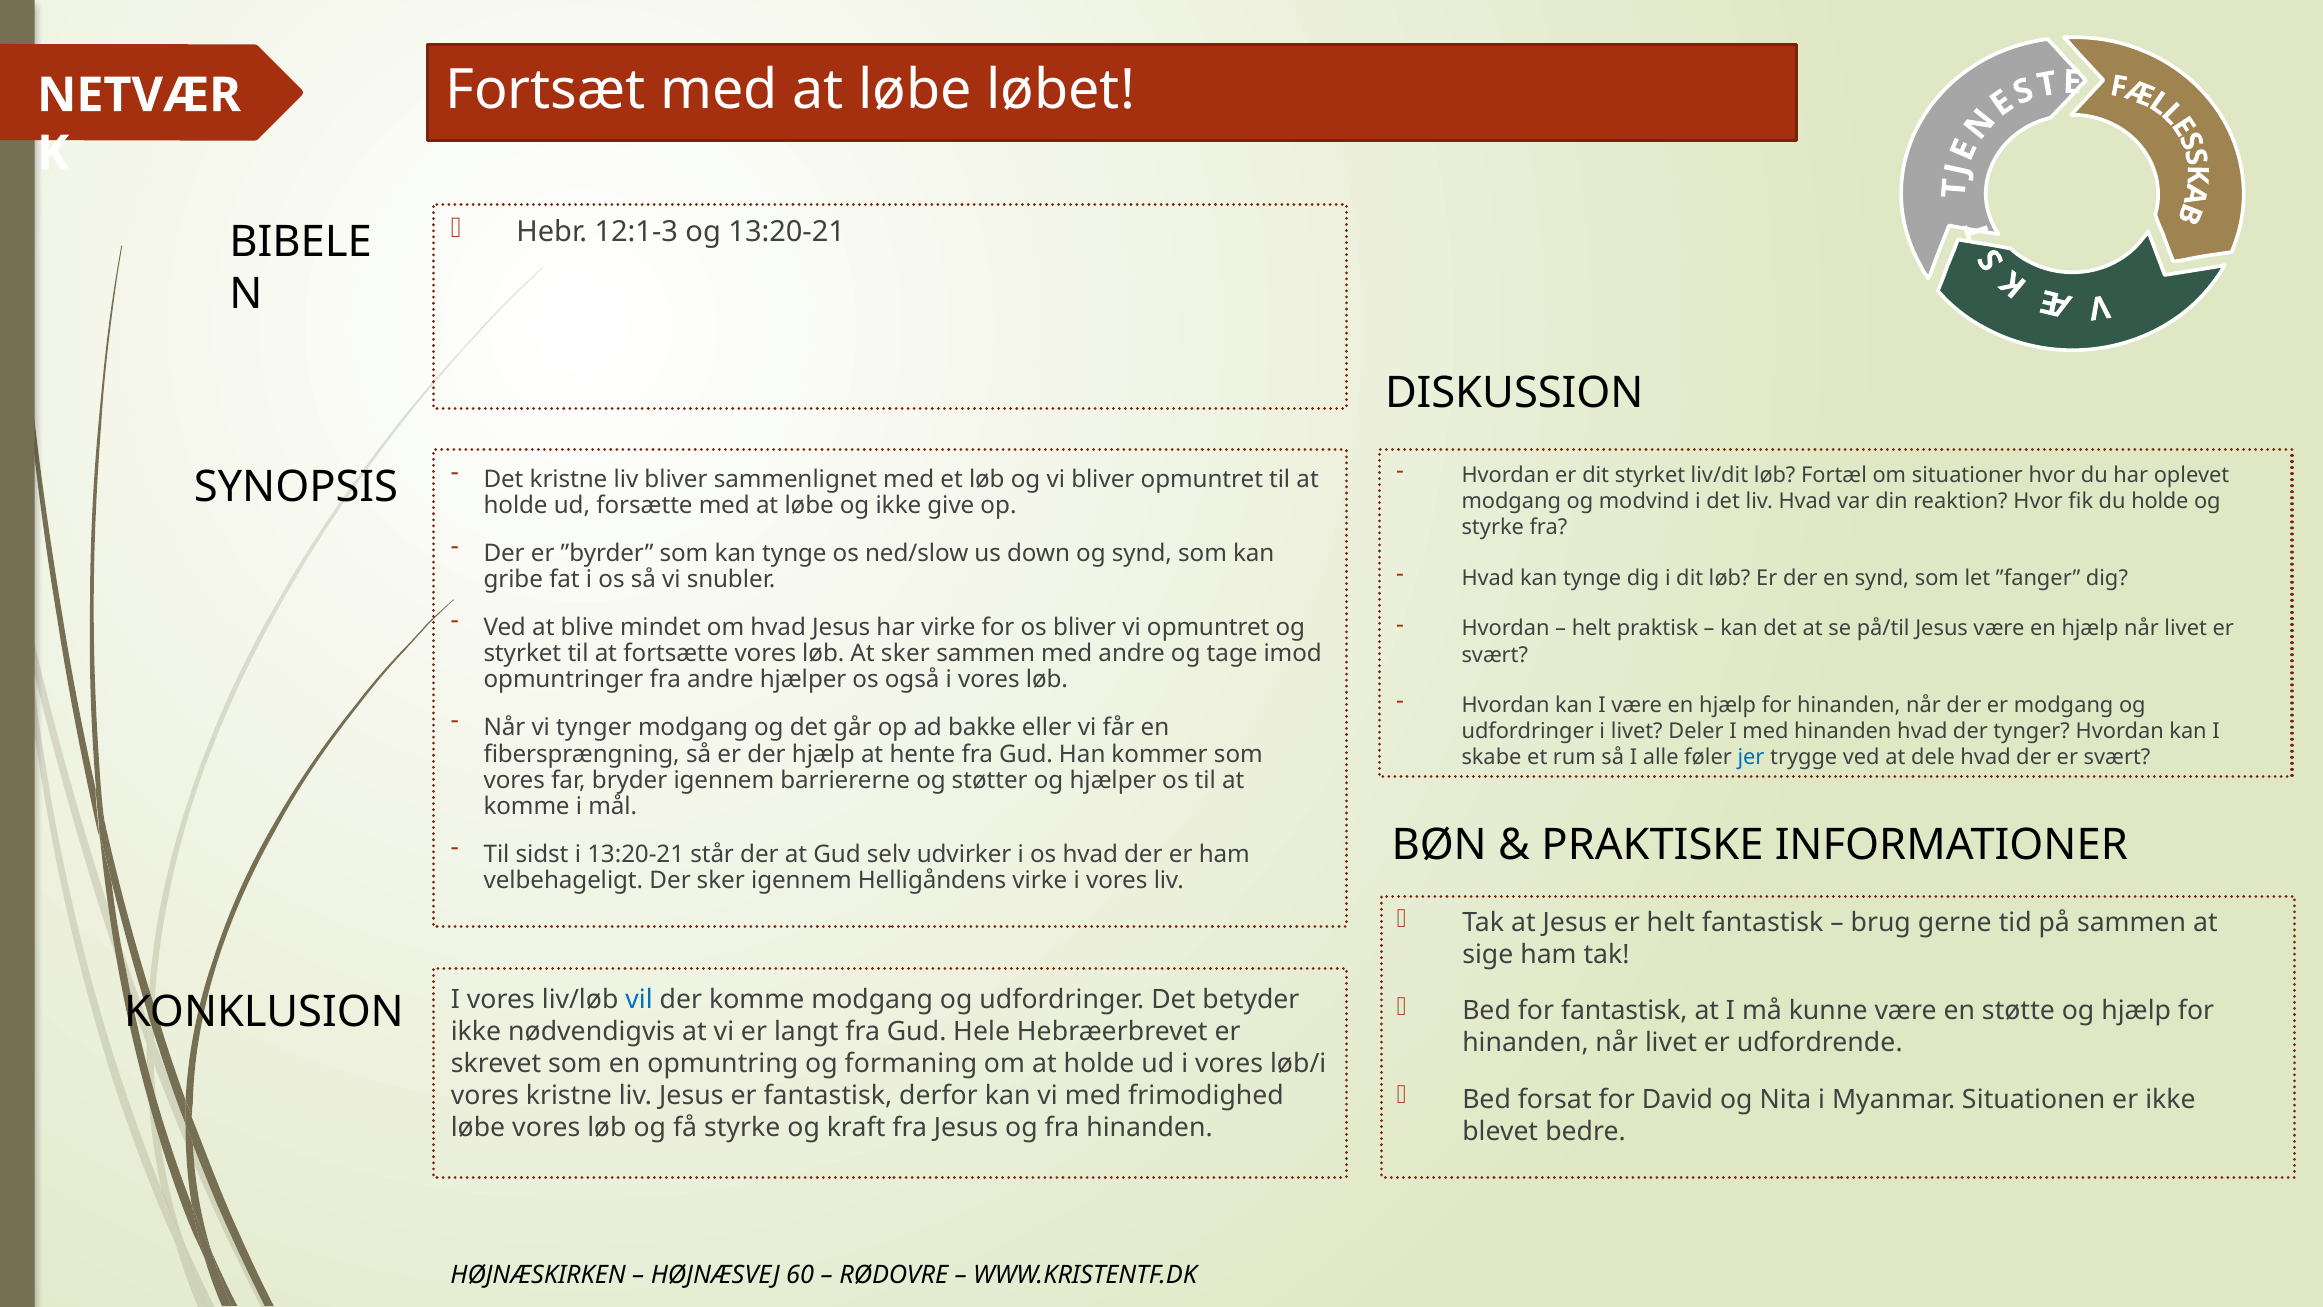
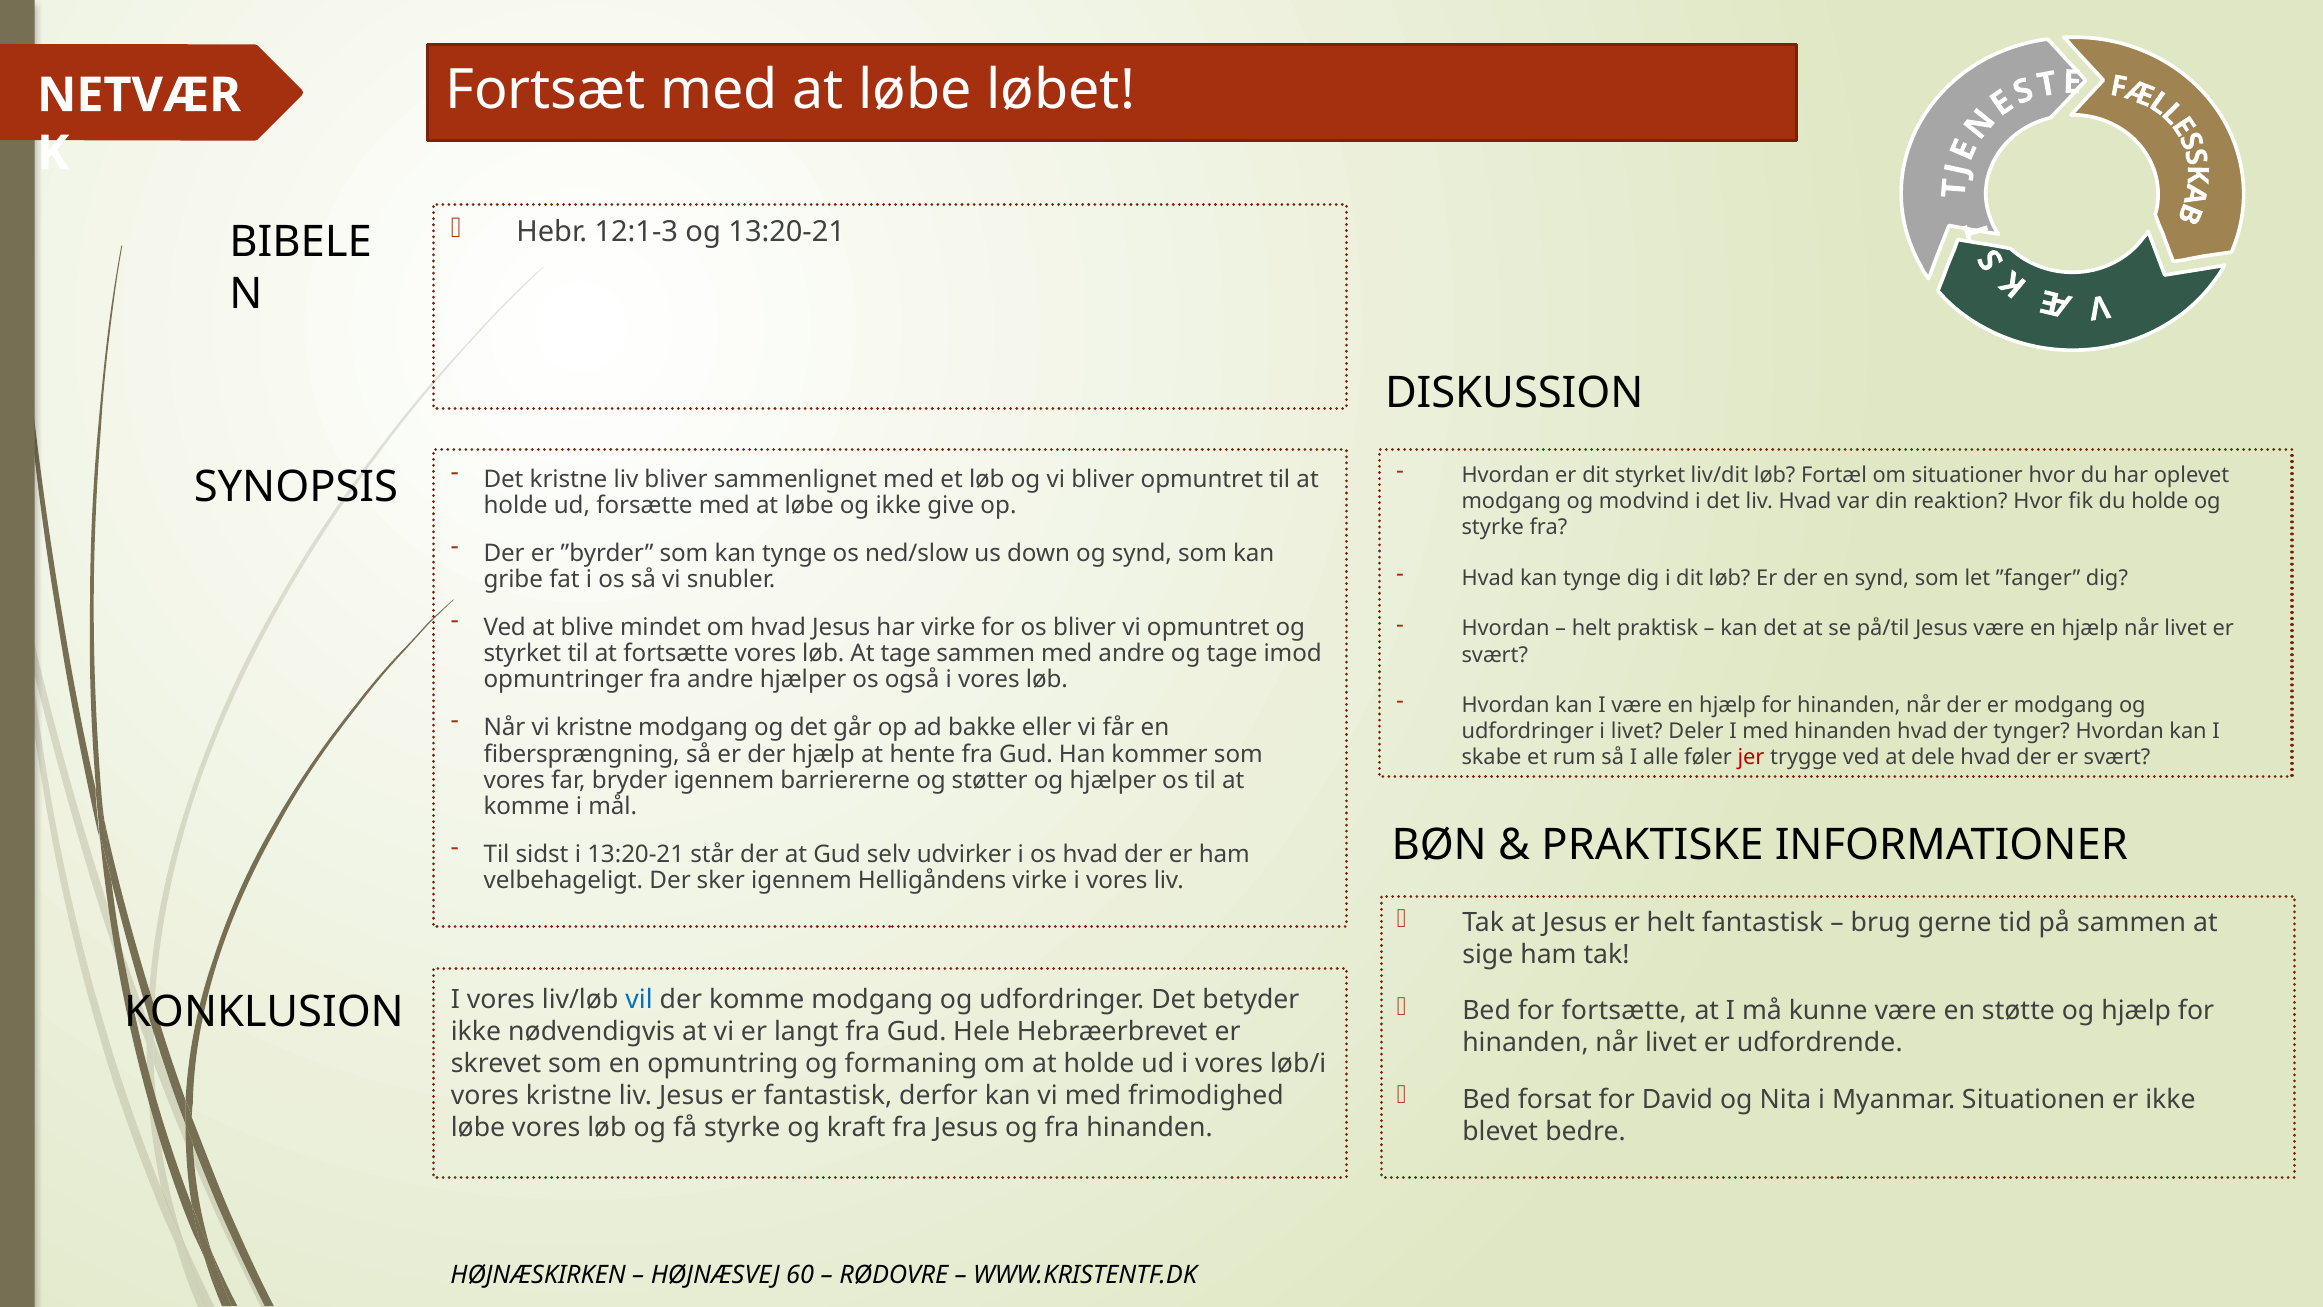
At sker: sker -> tage
vi tynger: tynger -> kristne
jer colour: blue -> red
for fantastisk: fantastisk -> fortsætte
